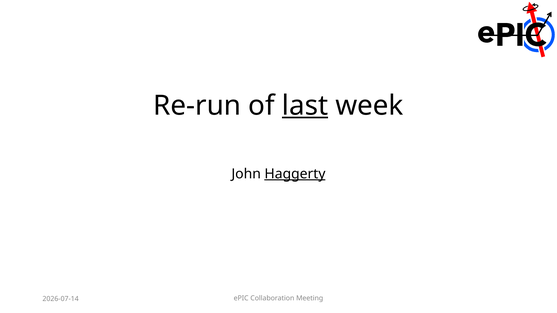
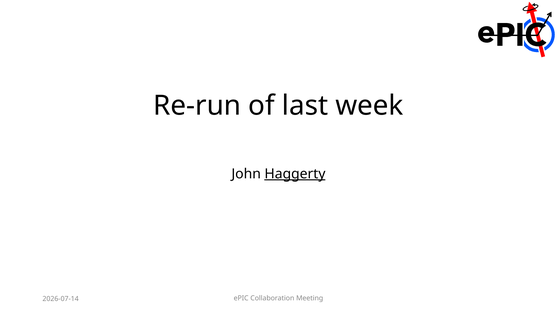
last underline: present -> none
